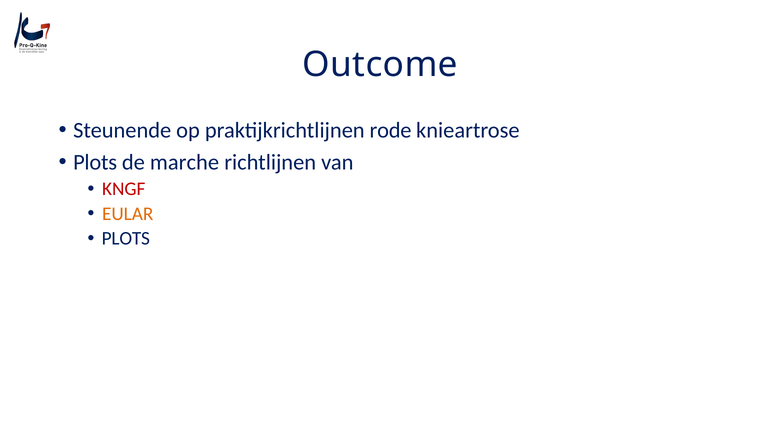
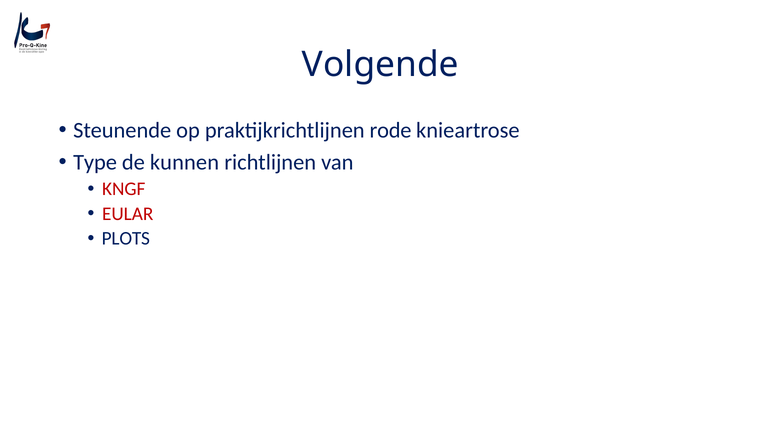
Outcome: Outcome -> Volgende
Plots at (95, 162): Plots -> Type
marche: marche -> kunnen
EULAR colour: orange -> red
